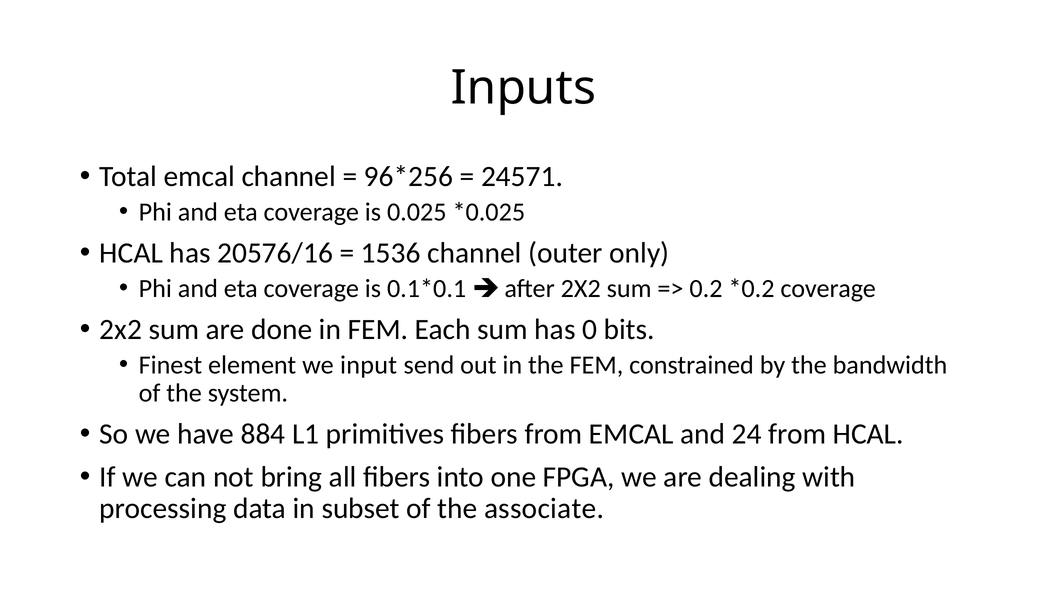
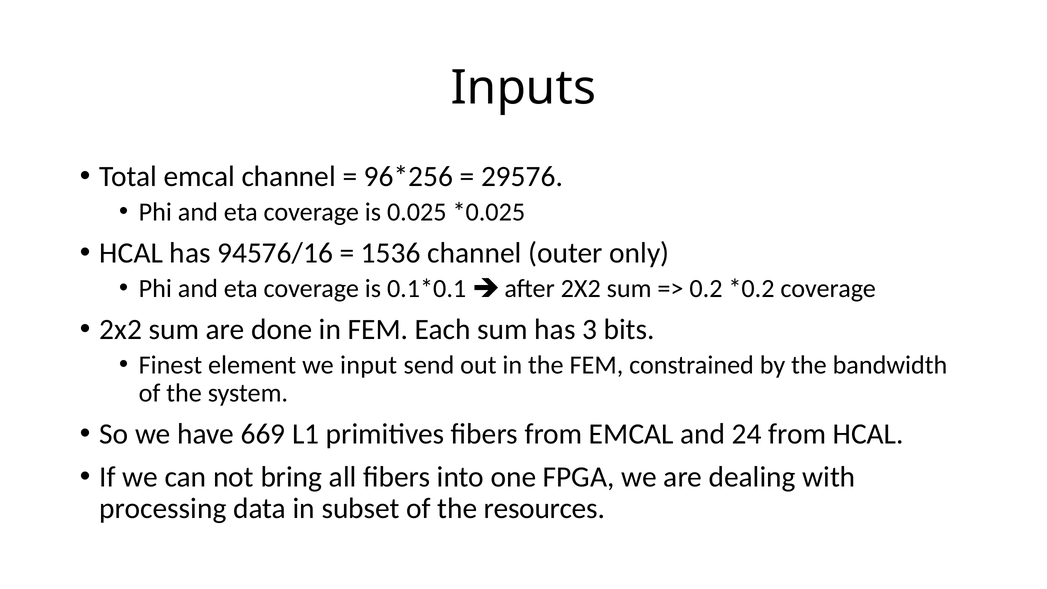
24571: 24571 -> 29576
20576/16: 20576/16 -> 94576/16
0: 0 -> 3
884: 884 -> 669
associate: associate -> resources
